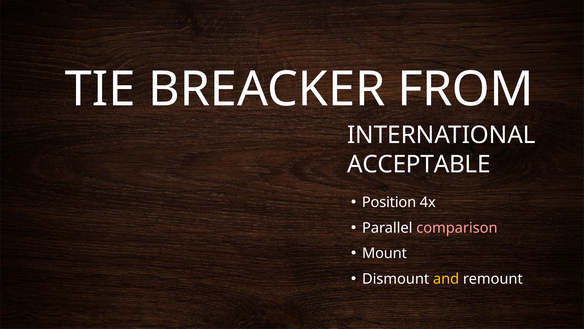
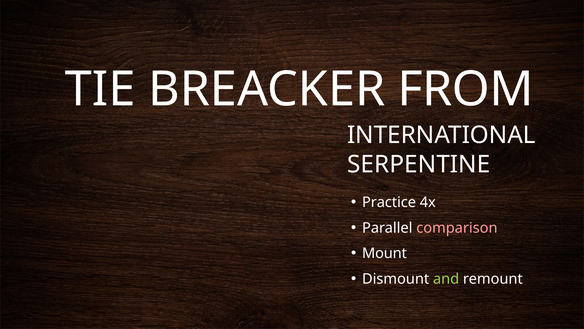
ACCEPTABLE: ACCEPTABLE -> SERPENTINE
Position: Position -> Practice
and colour: yellow -> light green
